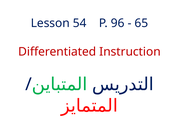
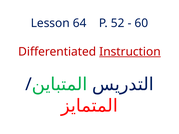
54: 54 -> 64
96: 96 -> 52
65: 65 -> 60
Instruction underline: none -> present
